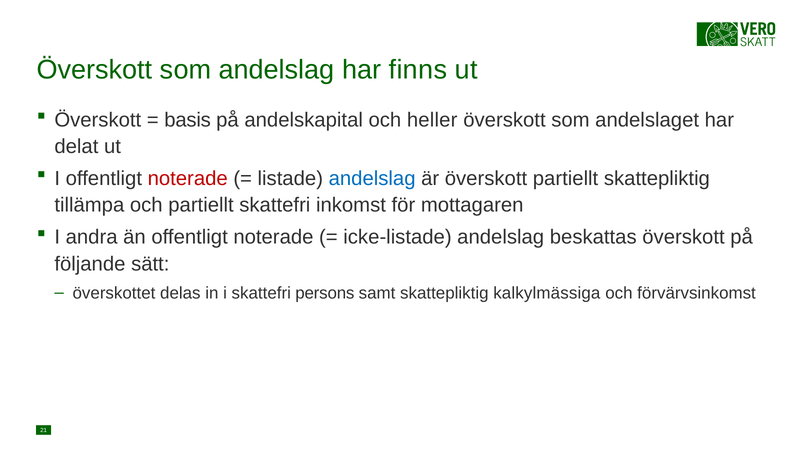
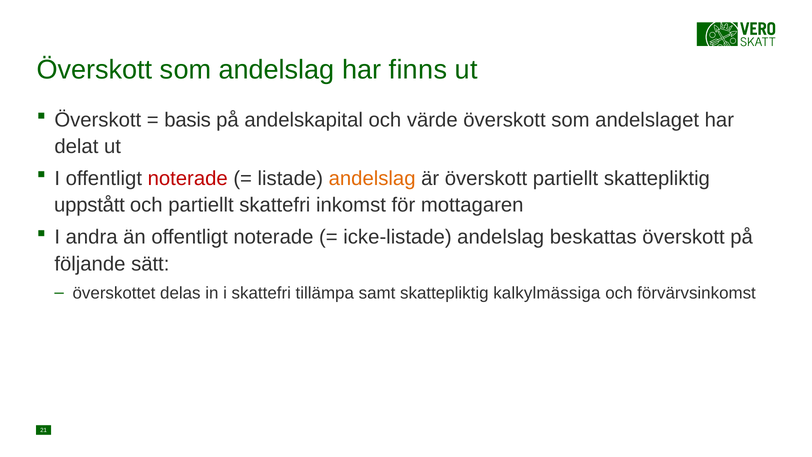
heller: heller -> värde
andelslag at (372, 178) colour: blue -> orange
tillämpa: tillämpa -> uppstått
persons: persons -> tillämpa
